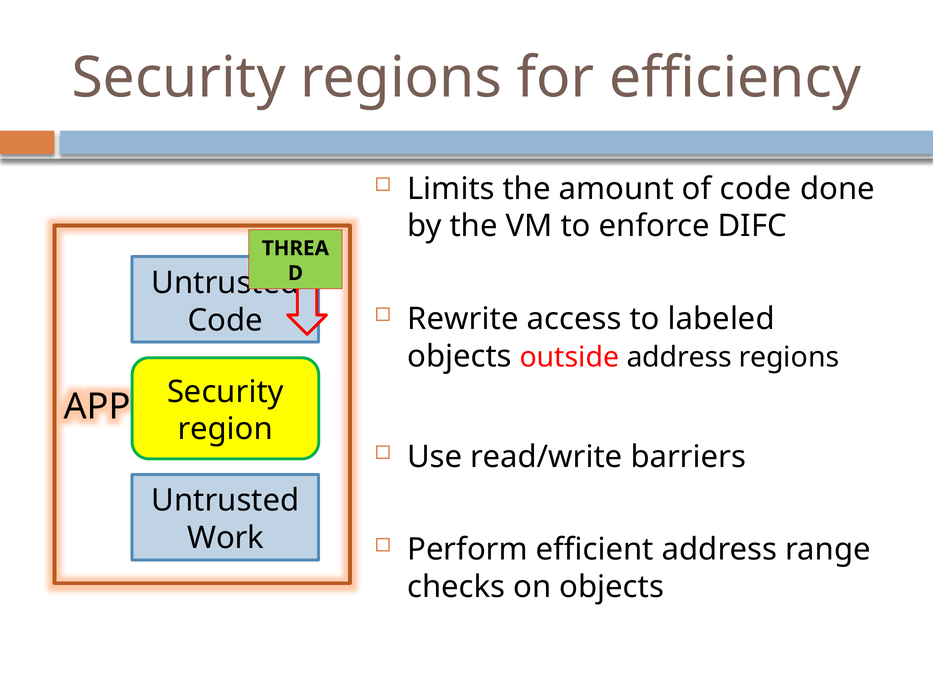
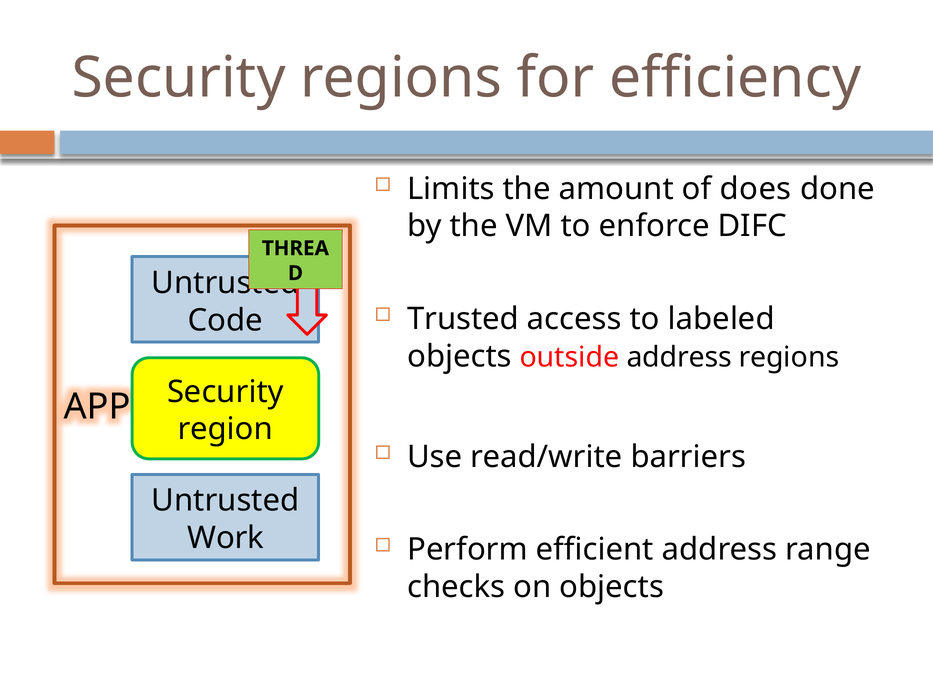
of code: code -> does
Rewrite: Rewrite -> Trusted
